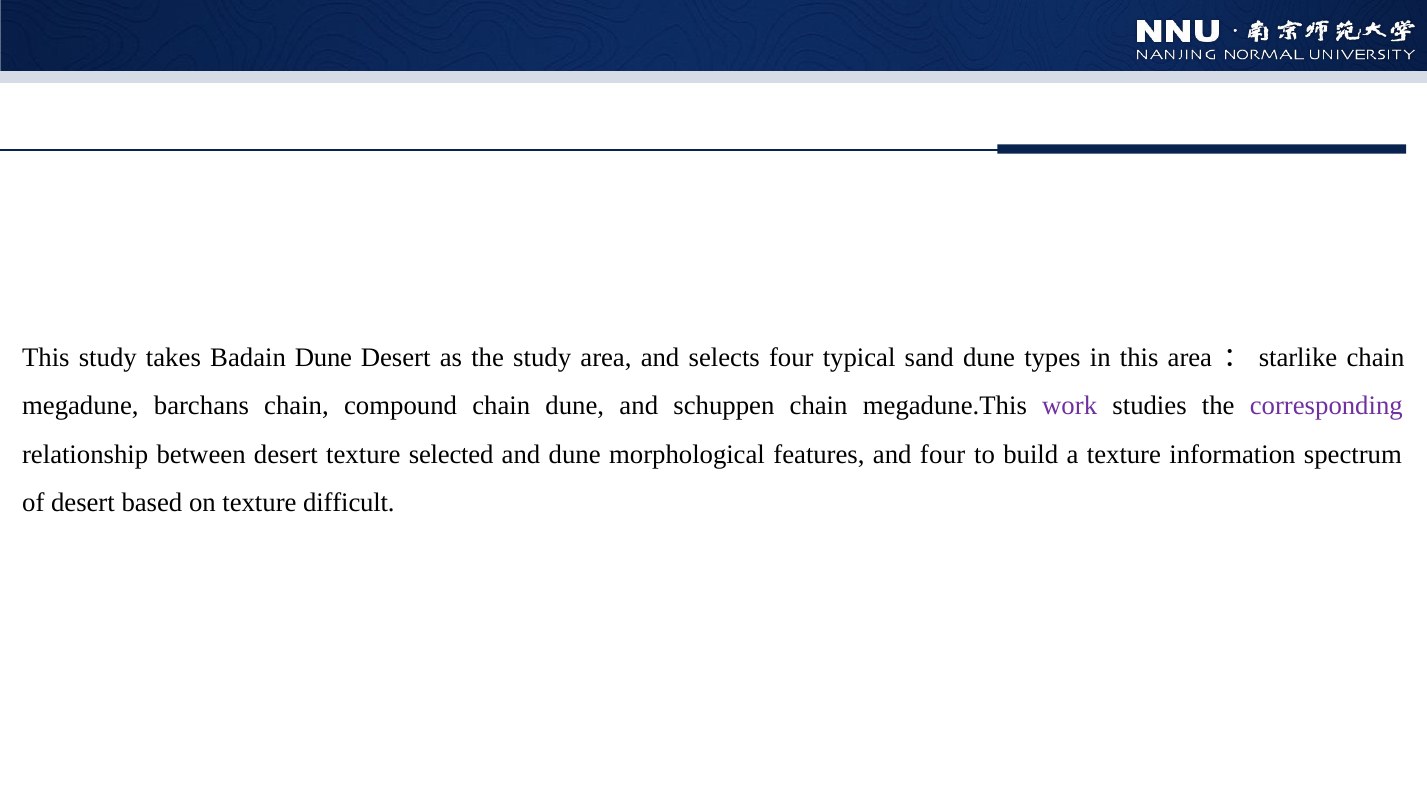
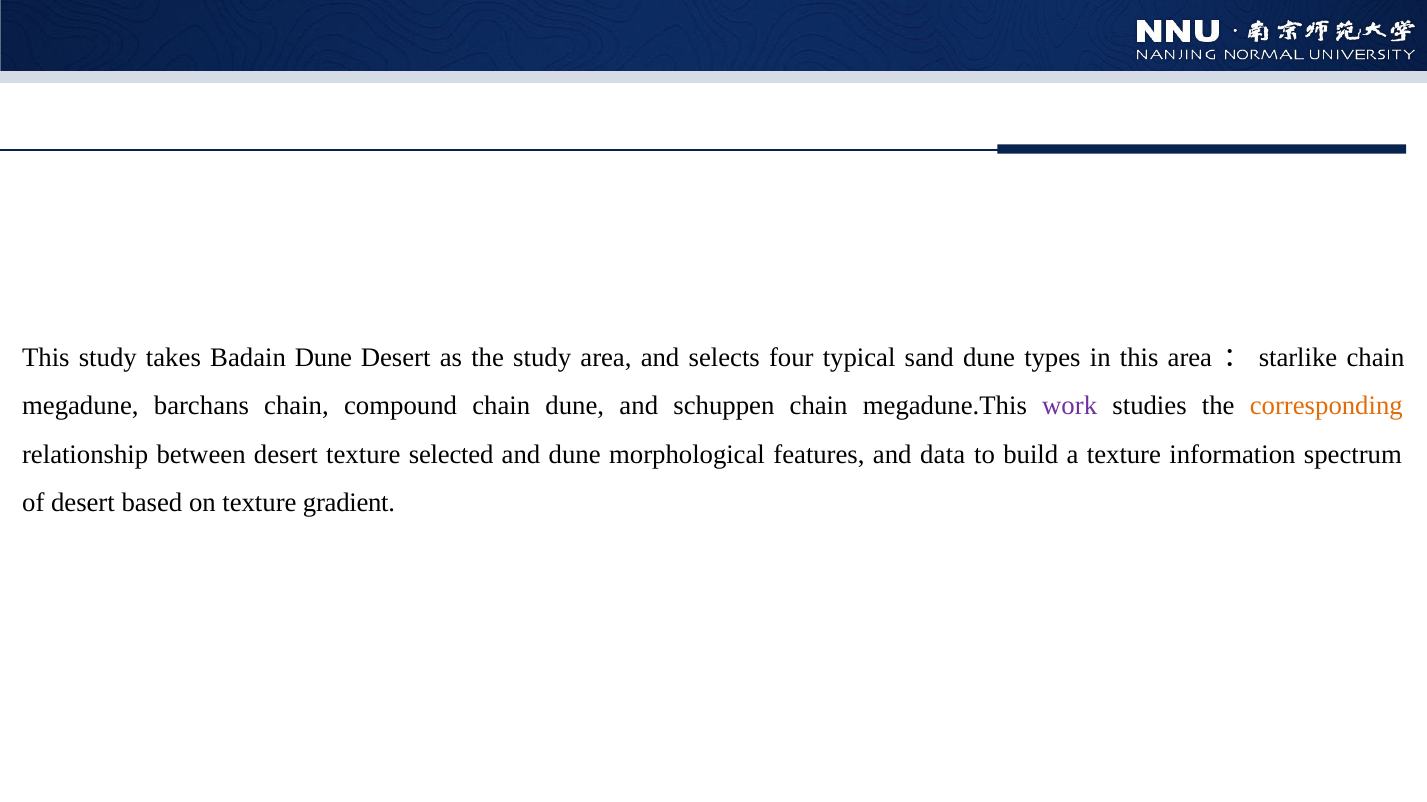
corresponding colour: purple -> orange
and four: four -> data
difficult: difficult -> gradient
